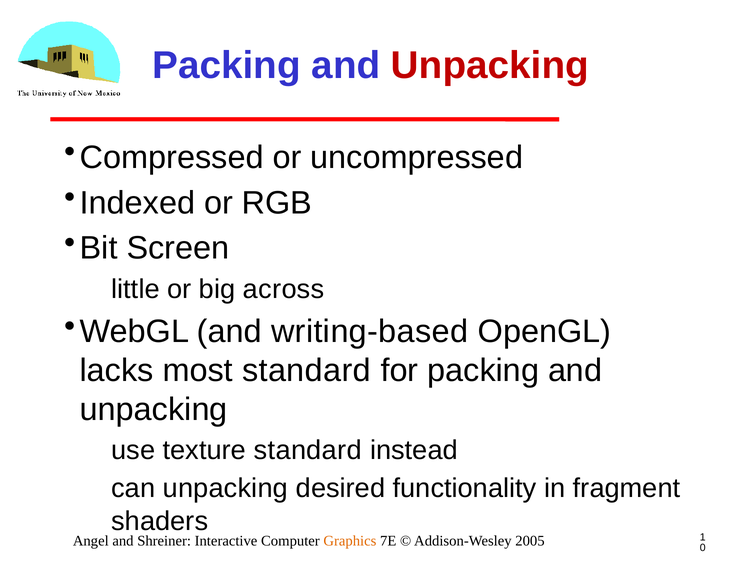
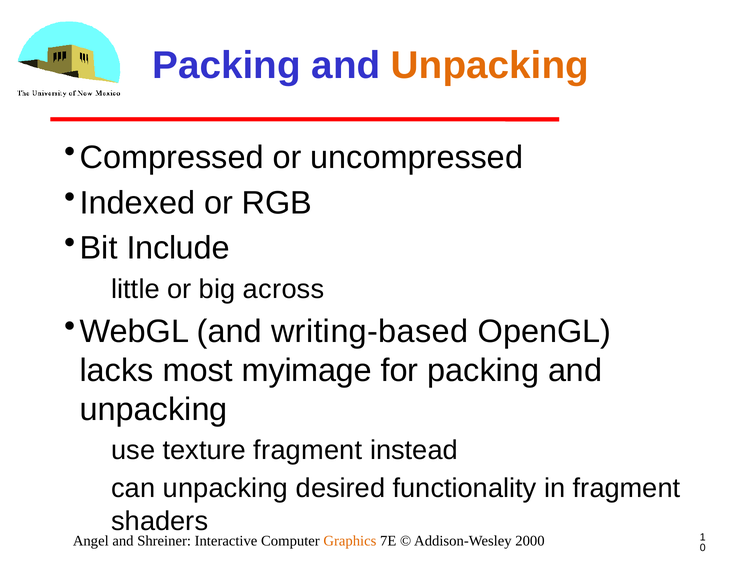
Unpacking at (490, 66) colour: red -> orange
Screen: Screen -> Include
most standard: standard -> myimage
texture standard: standard -> fragment
2005: 2005 -> 2000
